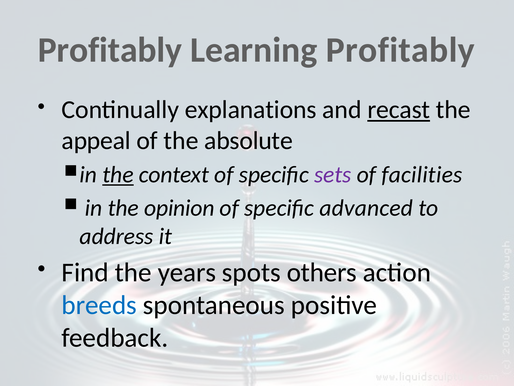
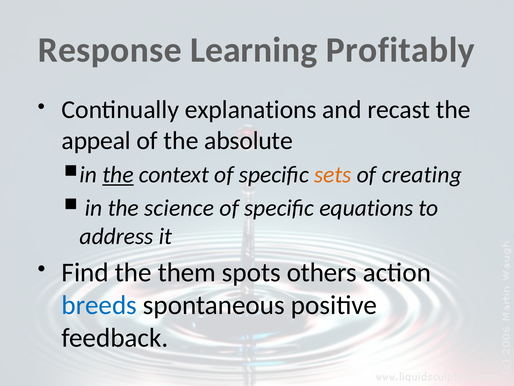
Profitably at (110, 50): Profitably -> Response
recast underline: present -> none
sets colour: purple -> orange
facilities: facilities -> creating
opinion: opinion -> science
advanced: advanced -> equations
years: years -> them
